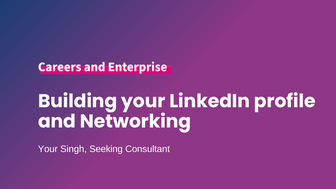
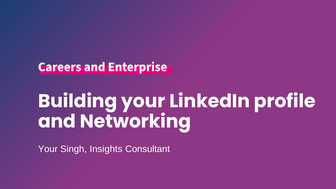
Seeking: Seeking -> Insights
